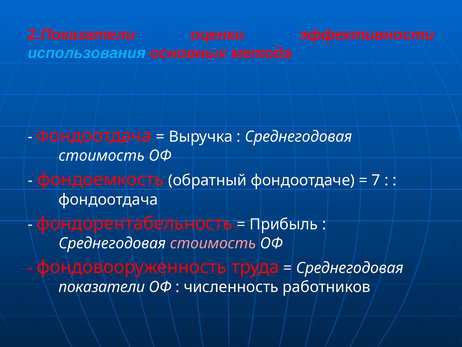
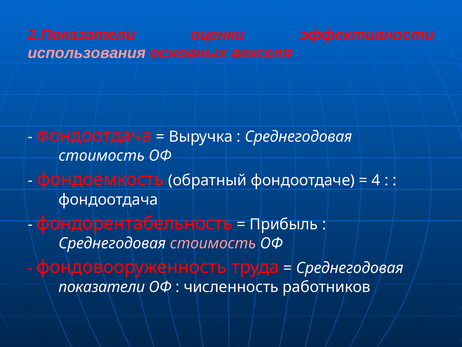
использования colour: light blue -> pink
метода: метода -> векселя
7: 7 -> 4
